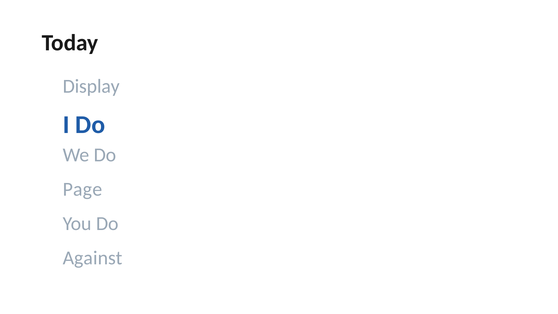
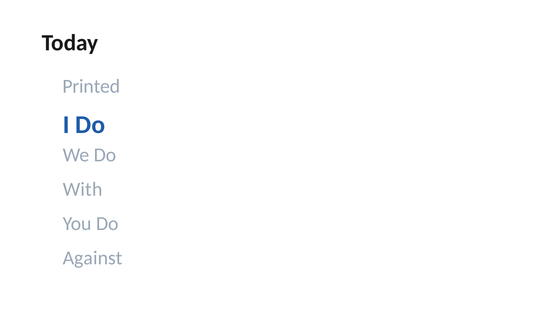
Display: Display -> Printed
Page: Page -> With
